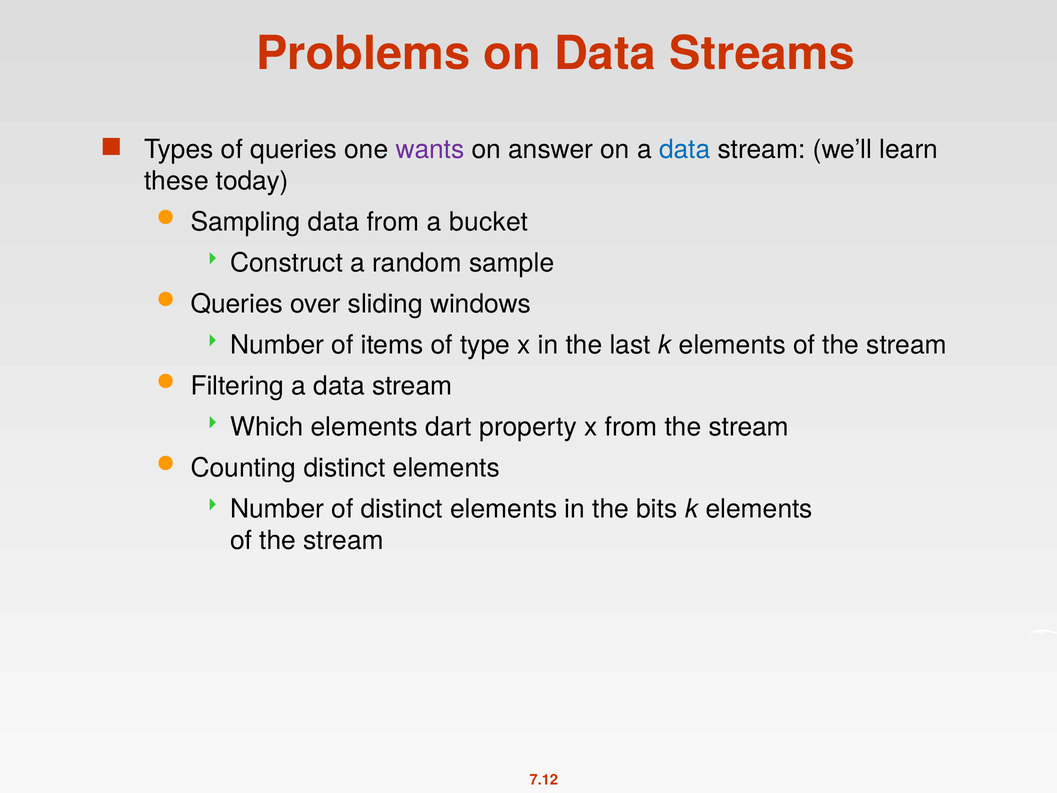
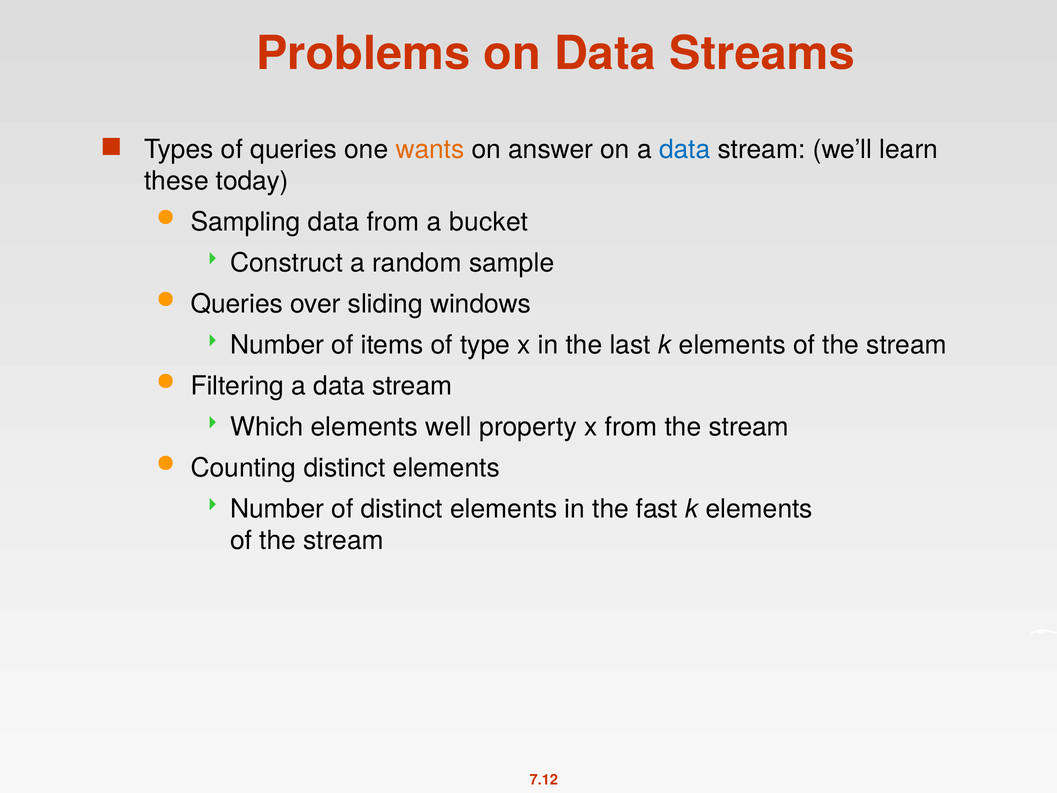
wants colour: purple -> orange
dart: dart -> well
bits: bits -> fast
